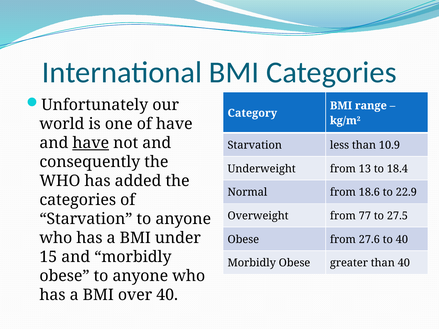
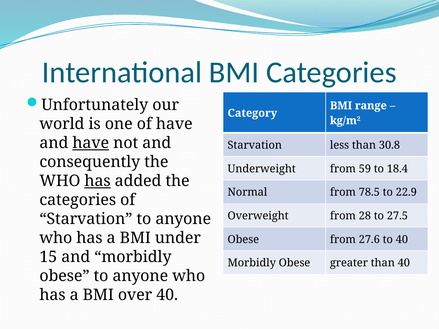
10.9: 10.9 -> 30.8
13: 13 -> 59
has at (98, 181) underline: none -> present
18.6: 18.6 -> 78.5
77: 77 -> 28
